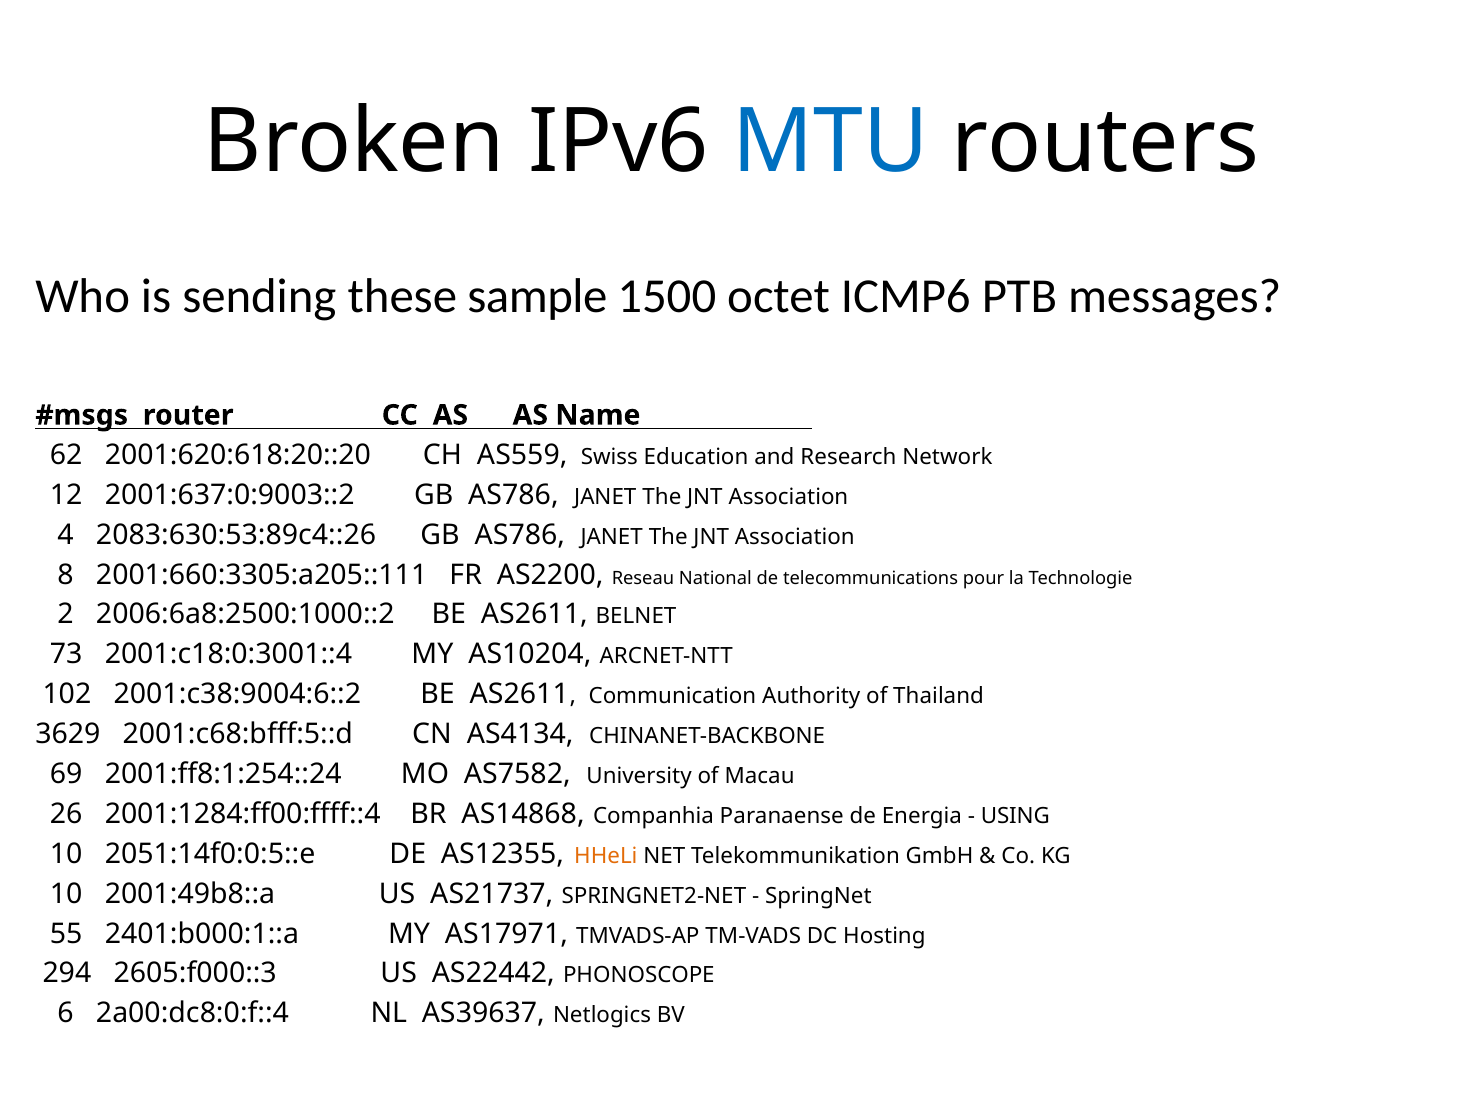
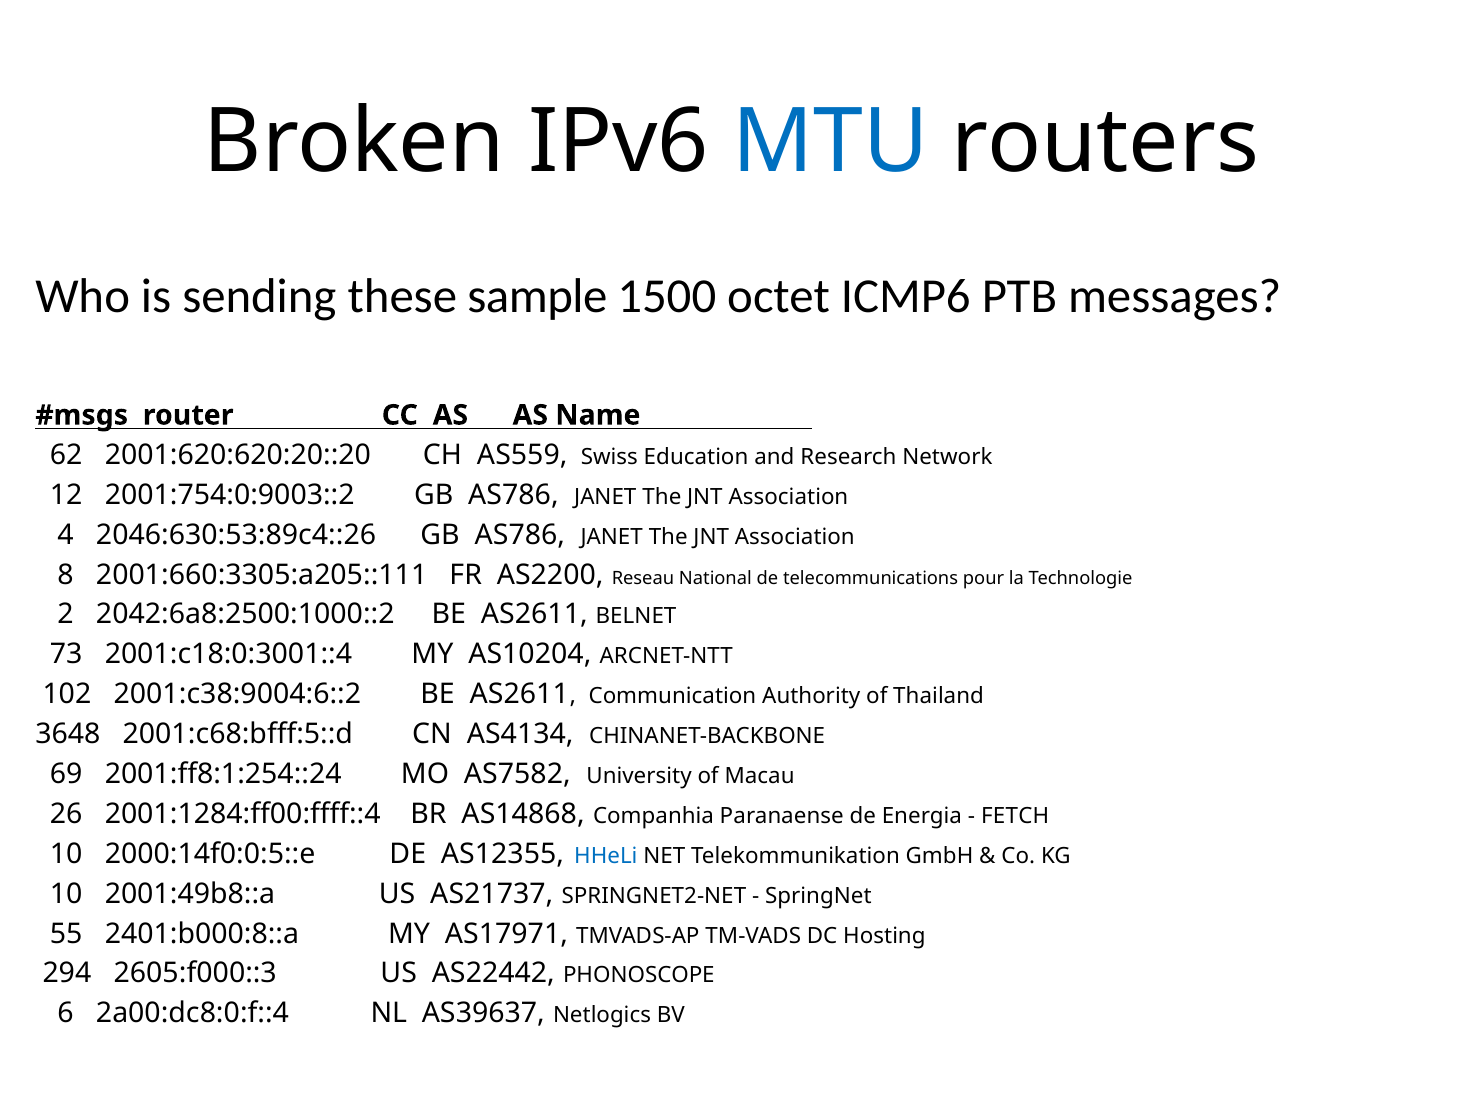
2001:620:618:20::20: 2001:620:618:20::20 -> 2001:620:620:20::20
2001:637:0:9003::2: 2001:637:0:9003::2 -> 2001:754:0:9003::2
2083:630:53:89c4::26: 2083:630:53:89c4::26 -> 2046:630:53:89c4::26
2006:6a8:2500:1000::2: 2006:6a8:2500:1000::2 -> 2042:6a8:2500:1000::2
3629: 3629 -> 3648
USING: USING -> FETCH
2051:14f0:0:5::e: 2051:14f0:0:5::e -> 2000:14f0:0:5::e
HHeLi colour: orange -> blue
2401:b000:1::a: 2401:b000:1::a -> 2401:b000:8::a
